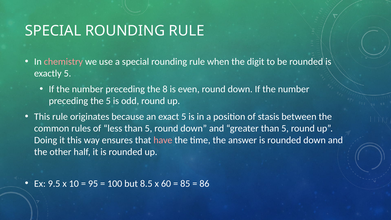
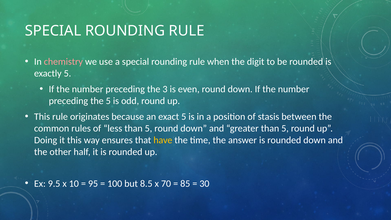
8: 8 -> 3
have colour: pink -> yellow
60: 60 -> 70
86: 86 -> 30
